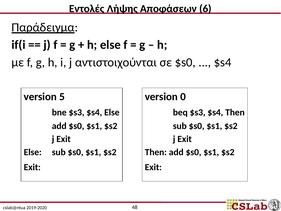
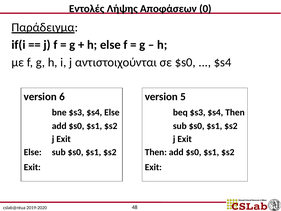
6: 6 -> 0
5: 5 -> 6
0: 0 -> 5
